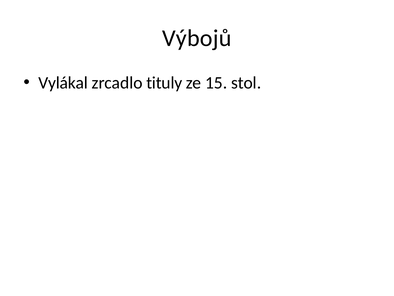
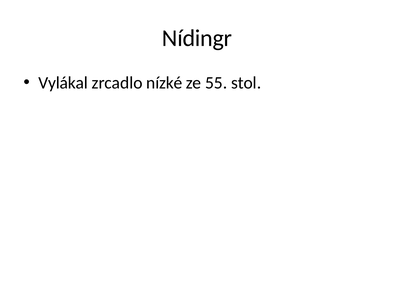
Výbojů: Výbojů -> Nídingr
tituly: tituly -> nízké
15: 15 -> 55
